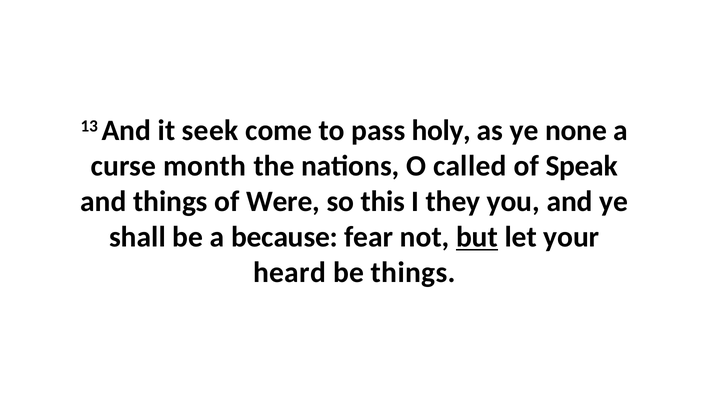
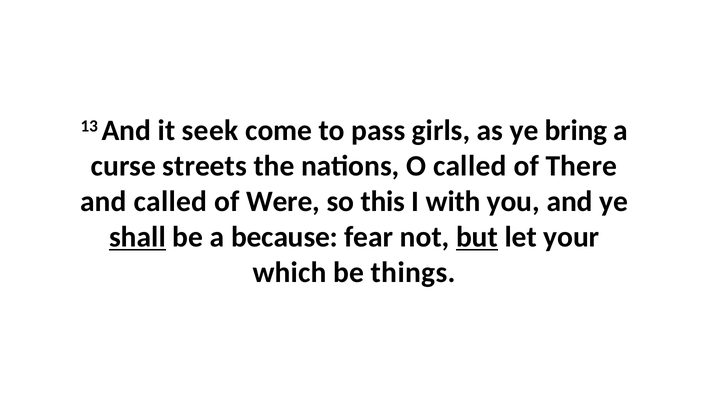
holy: holy -> girls
none: none -> bring
month: month -> streets
Speak: Speak -> There
and things: things -> called
they: they -> with
shall underline: none -> present
heard: heard -> which
